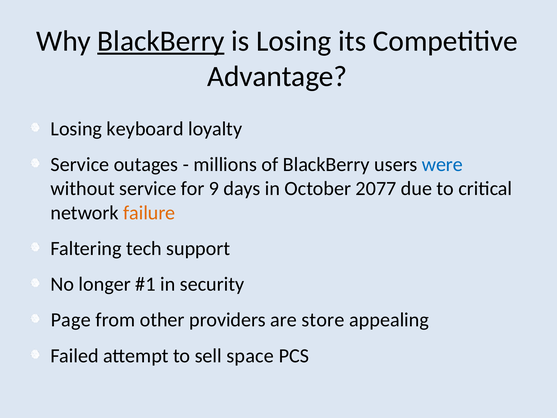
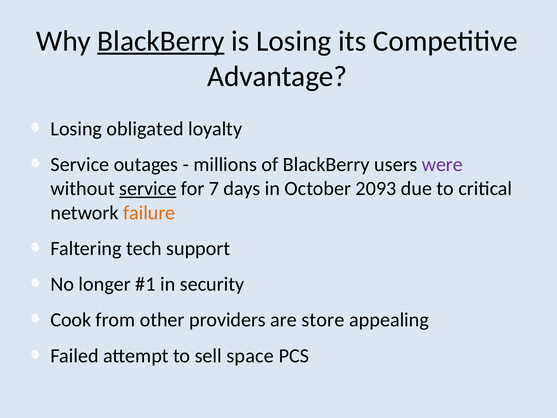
keyboard: keyboard -> obligated
were colour: blue -> purple
service at (148, 188) underline: none -> present
9: 9 -> 7
2077: 2077 -> 2093
Page: Page -> Cook
